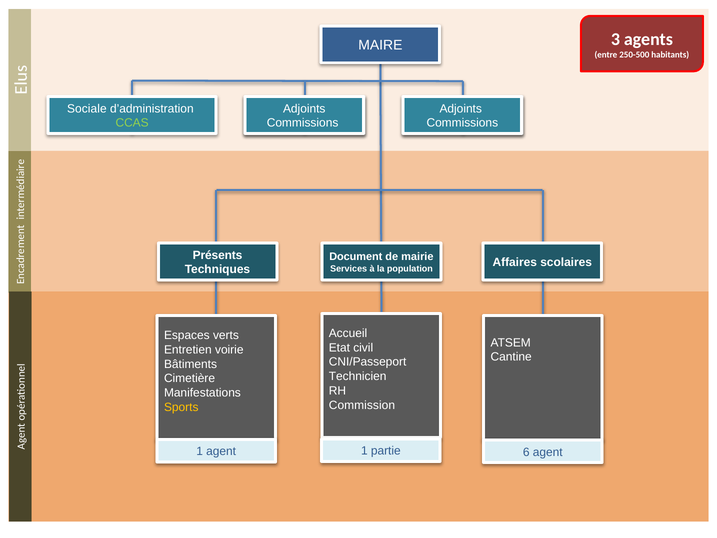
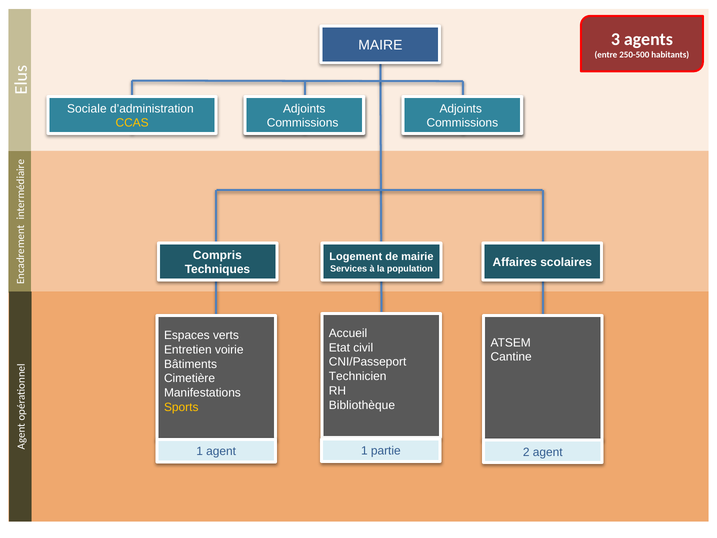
CCAS colour: light green -> yellow
Présents: Présents -> Compris
Document: Document -> Logement
Commission at (362, 405): Commission -> Bibliothèque
6: 6 -> 2
